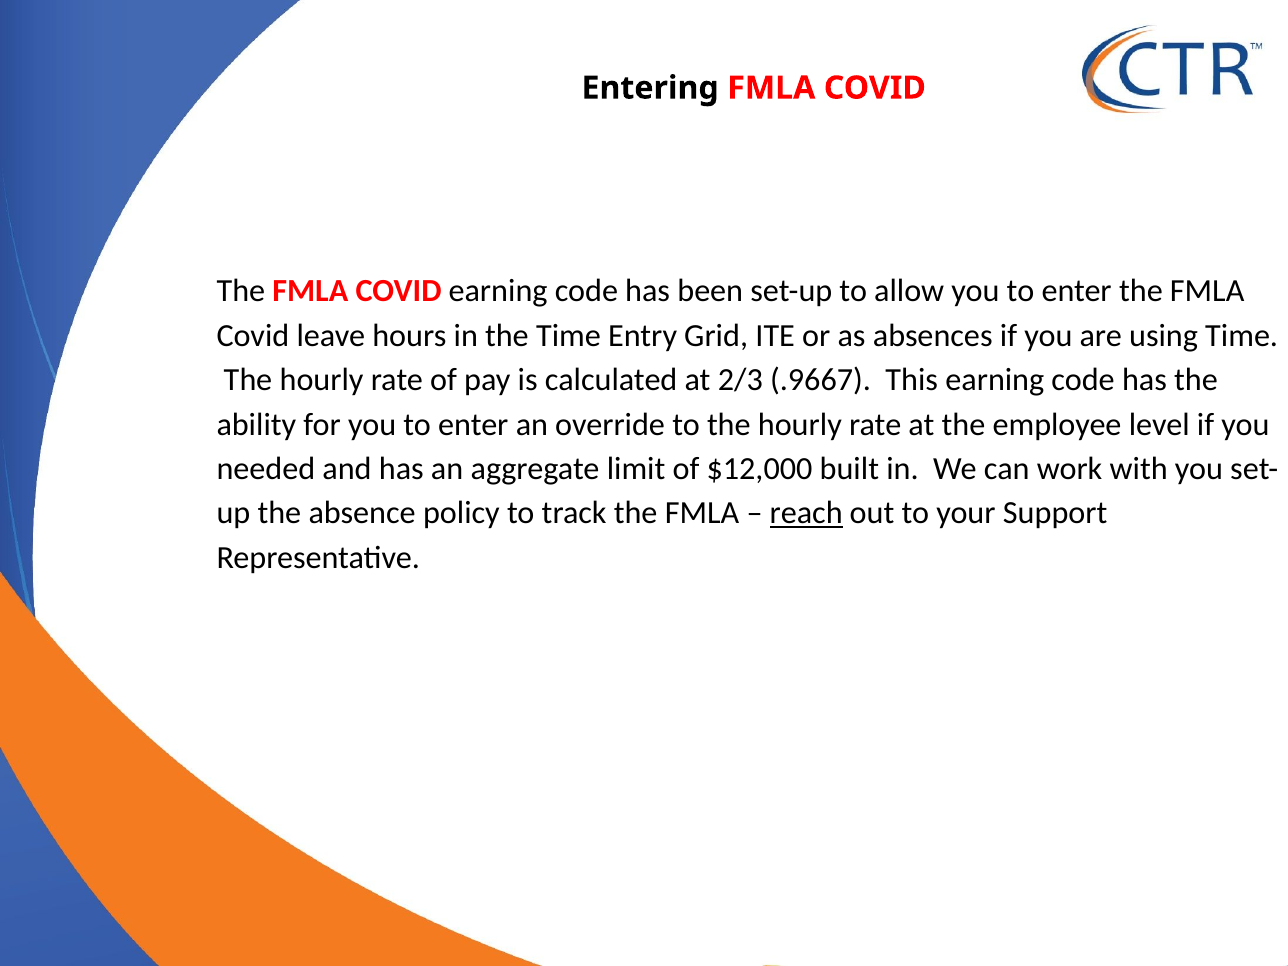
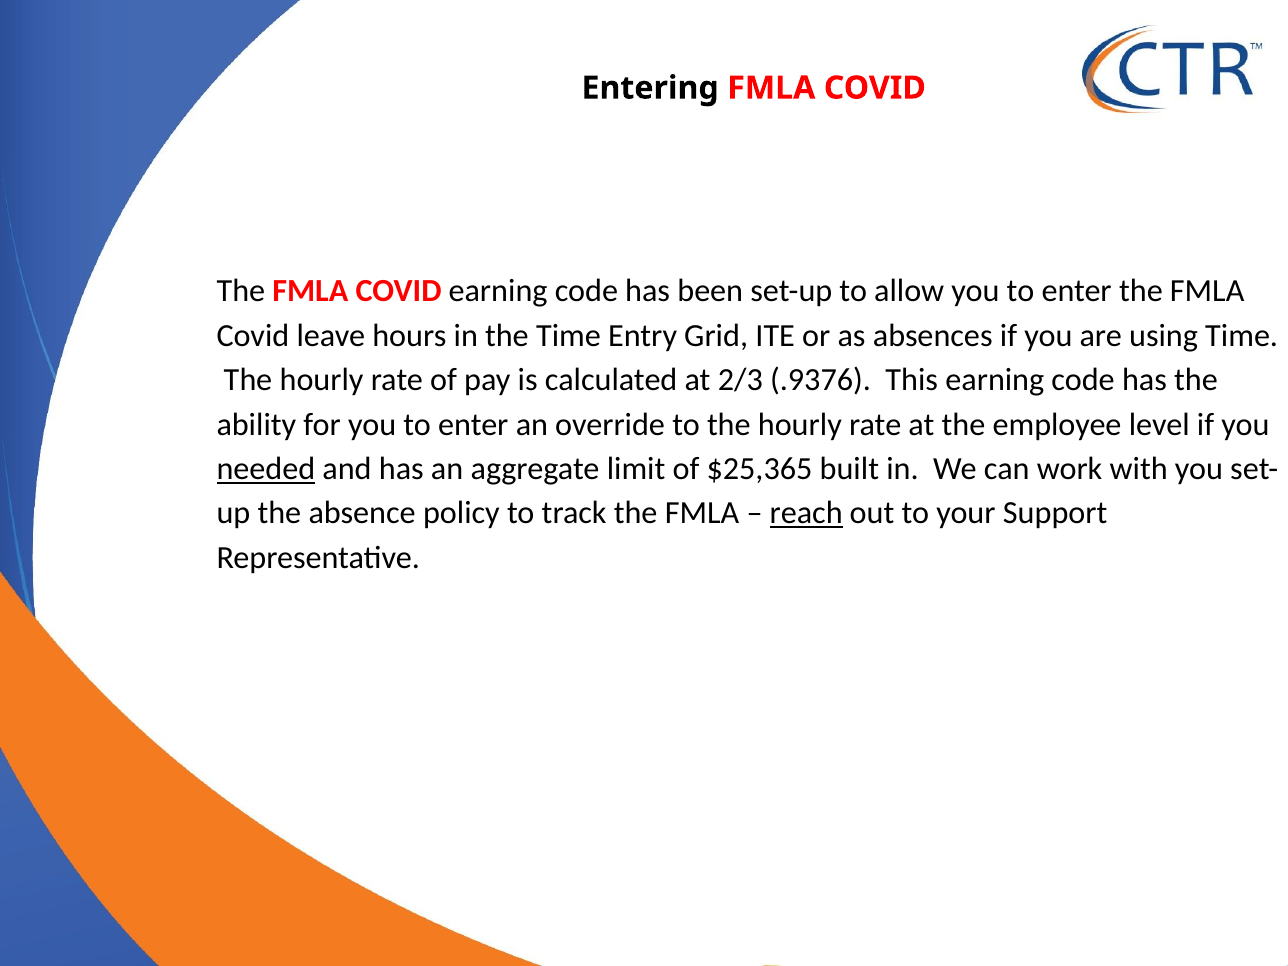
.9667: .9667 -> .9376
needed underline: none -> present
$12,000: $12,000 -> $25,365
